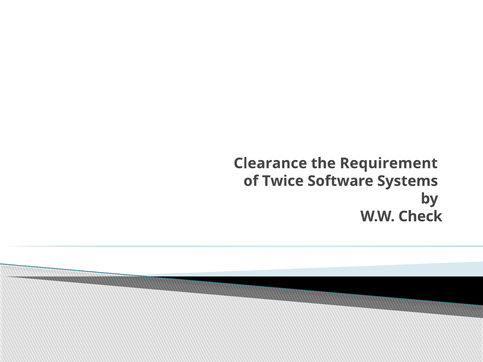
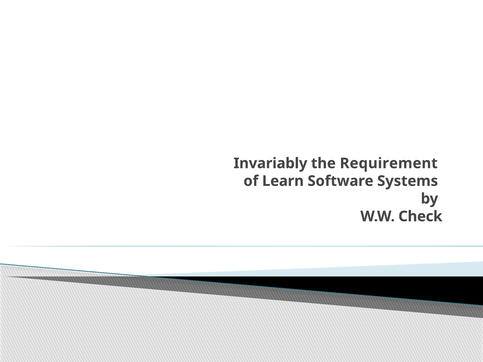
Clearance: Clearance -> Invariably
Twice: Twice -> Learn
